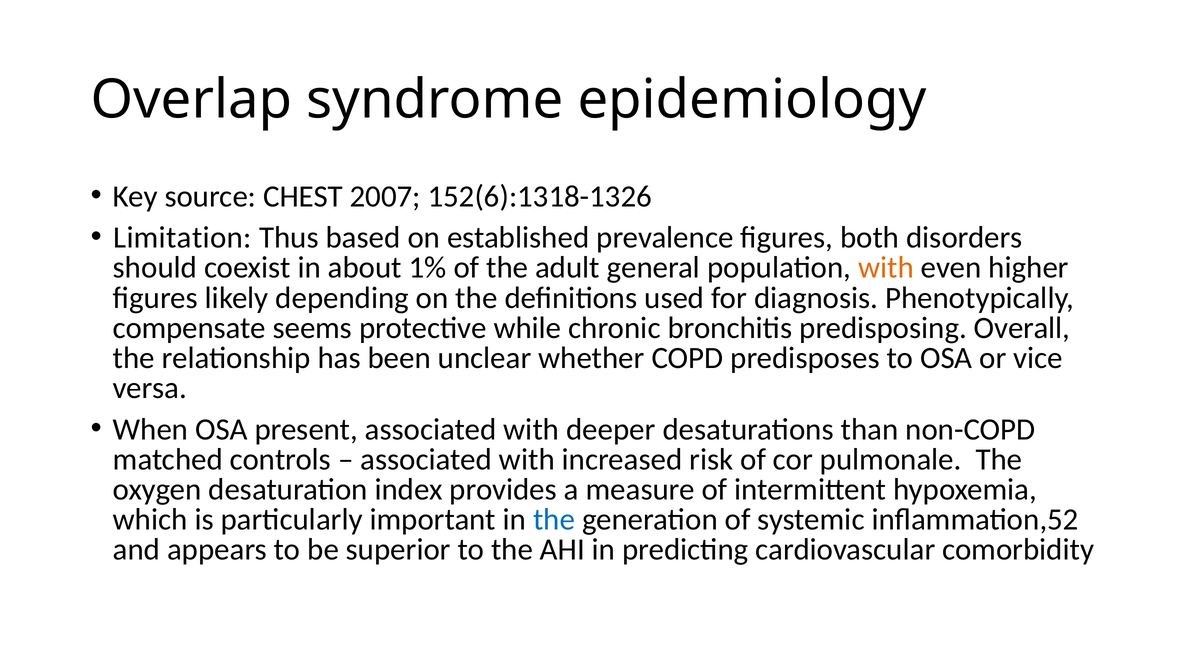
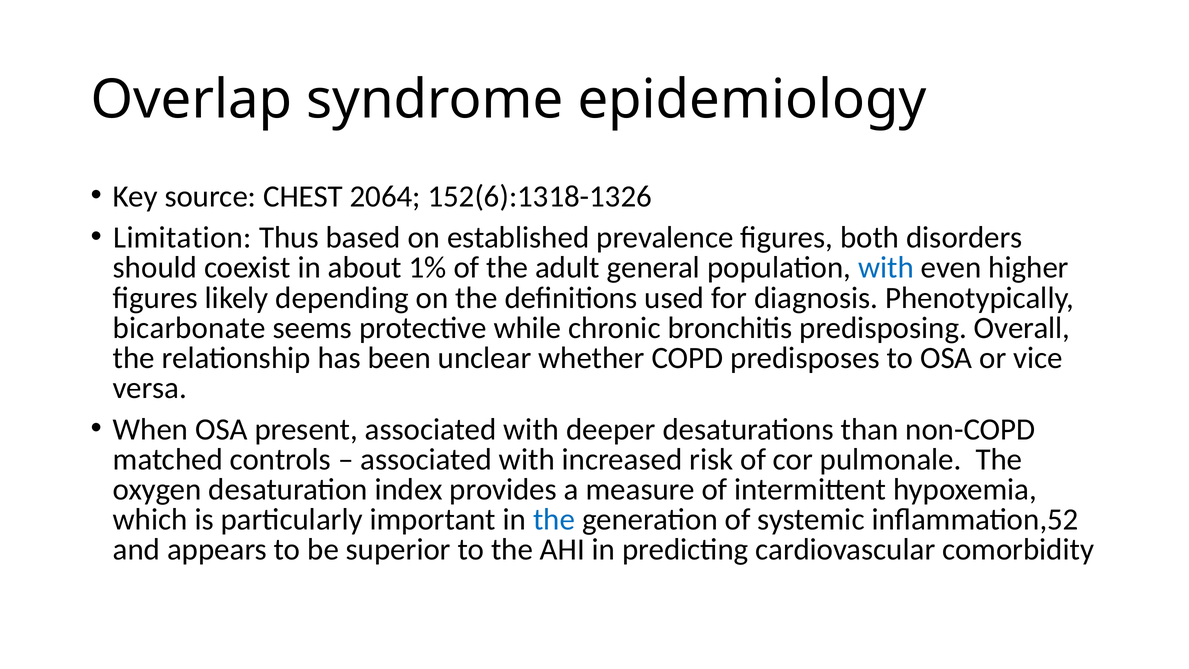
2007: 2007 -> 2064
with at (886, 268) colour: orange -> blue
compensate: compensate -> bicarbonate
